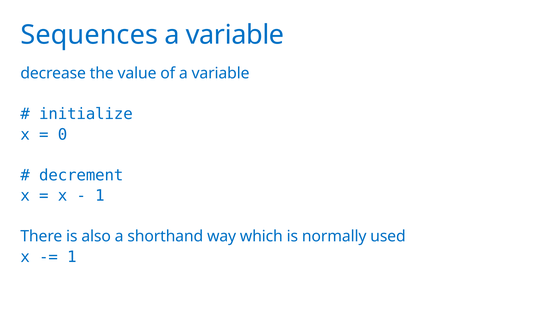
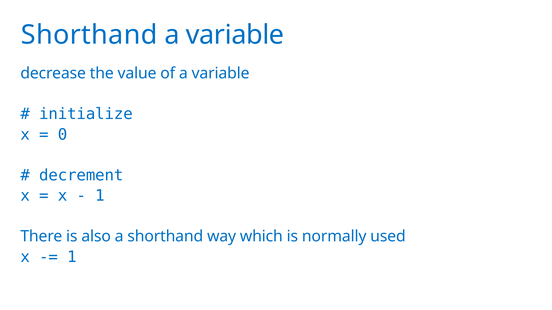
Sequences at (89, 35): Sequences -> Shorthand
